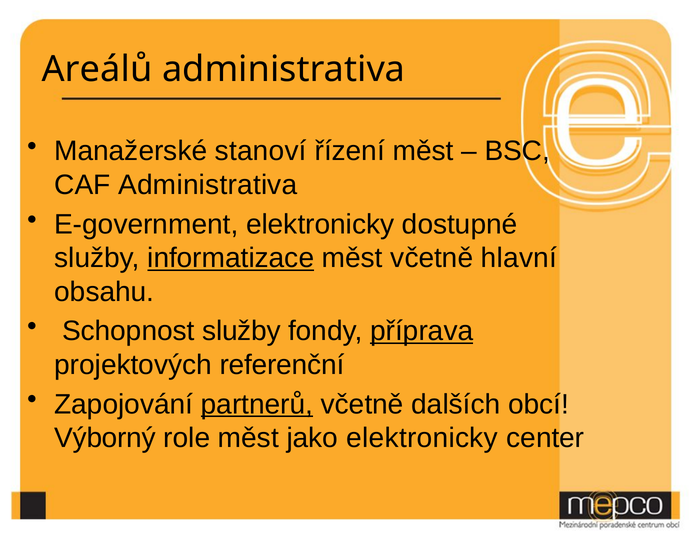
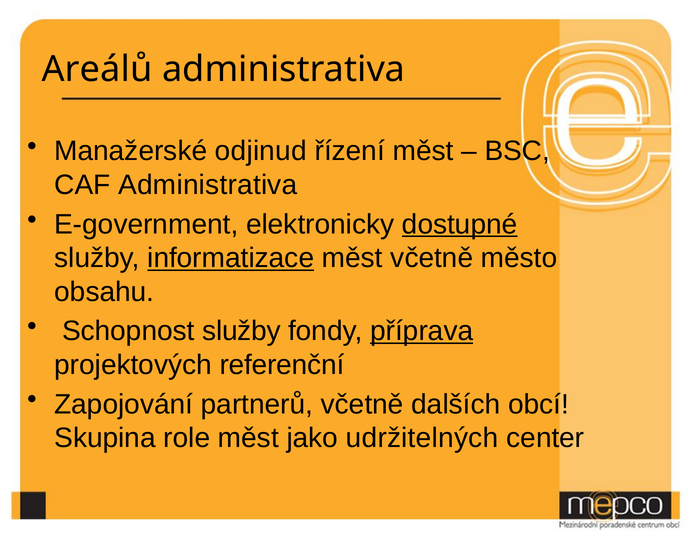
stanoví: stanoví -> odjinud
dostupné underline: none -> present
hlavní: hlavní -> město
partnerů underline: present -> none
Výborný: Výborný -> Skupina
jako elektronicky: elektronicky -> udržitelných
